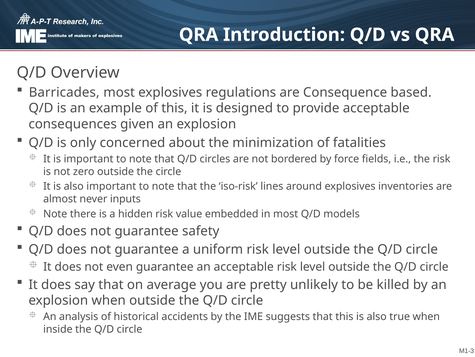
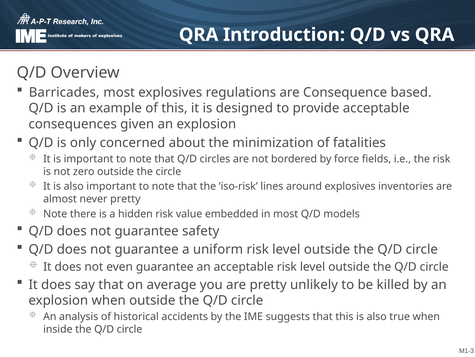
never inputs: inputs -> pretty
